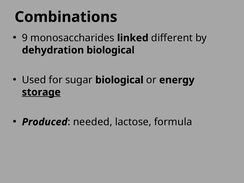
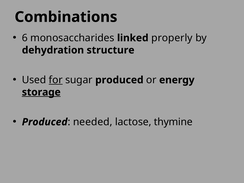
9: 9 -> 6
different: different -> properly
dehydration biological: biological -> structure
for underline: none -> present
sugar biological: biological -> produced
formula: formula -> thymine
